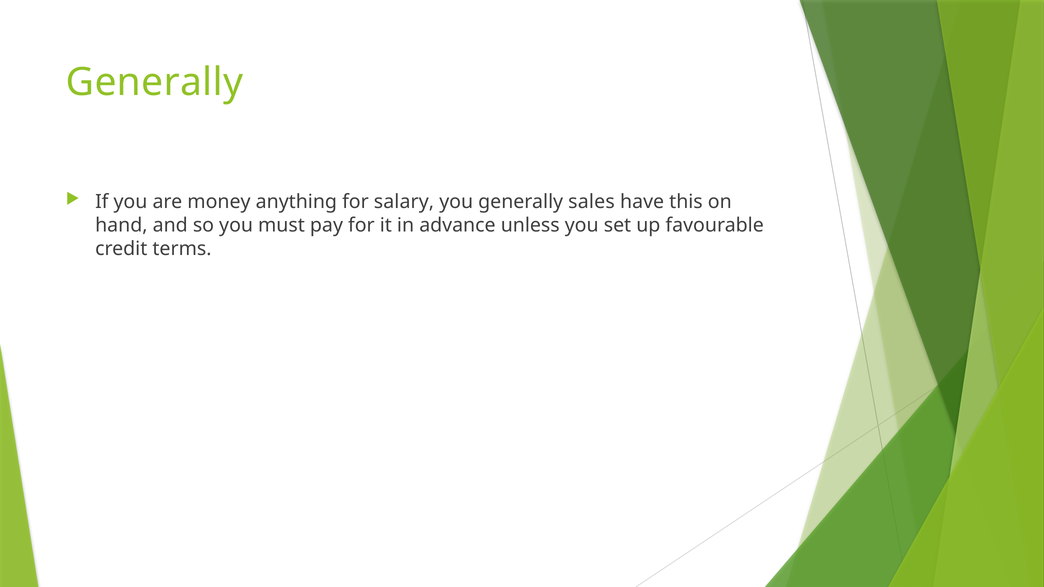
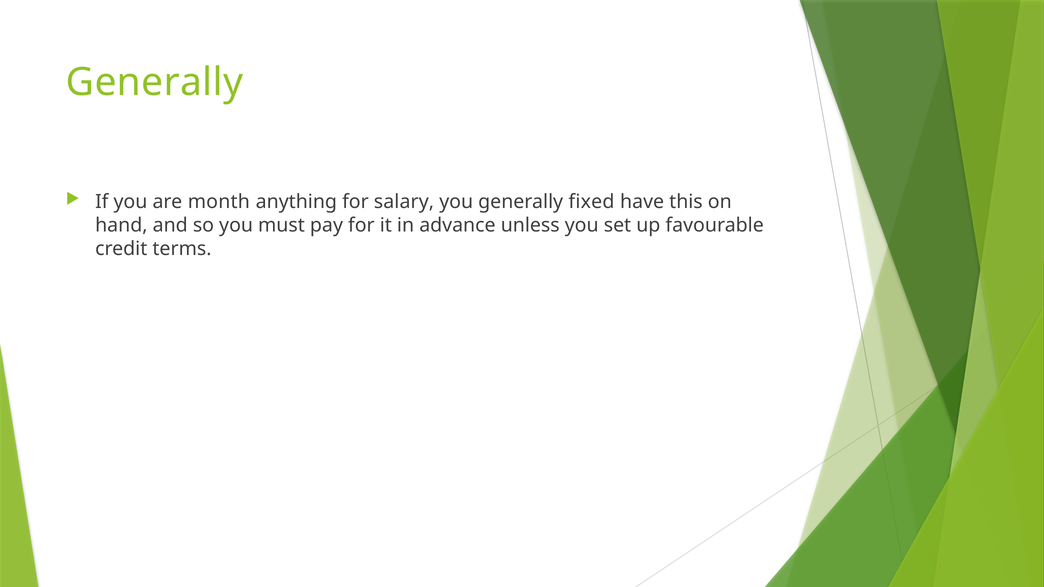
money: money -> month
sales: sales -> fixed
